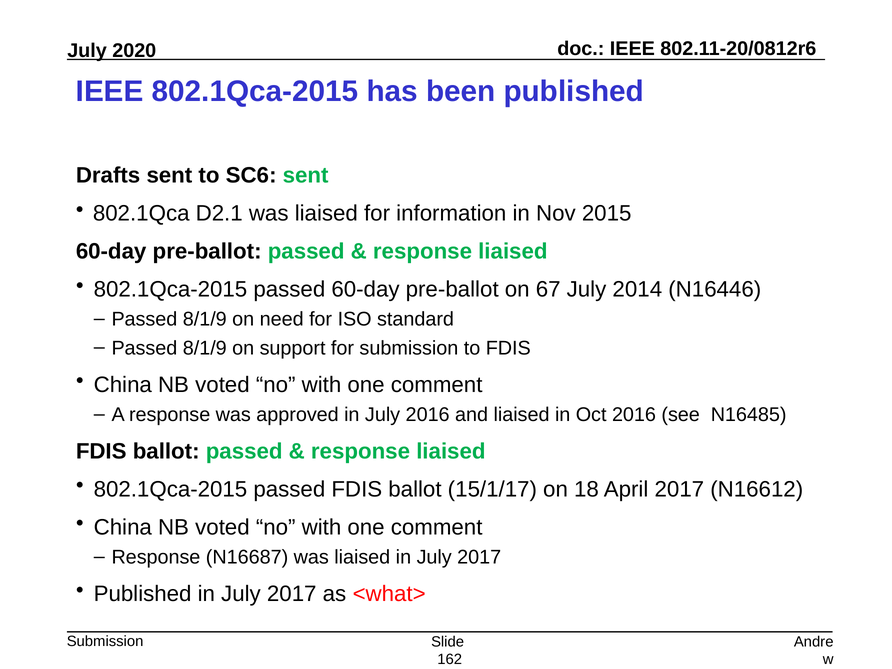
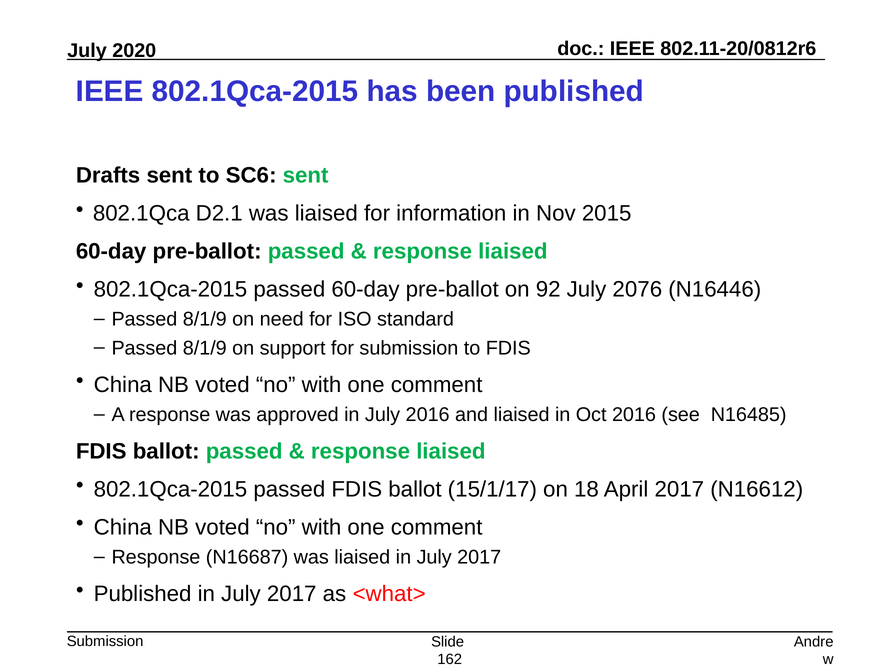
67: 67 -> 92
2014: 2014 -> 2076
